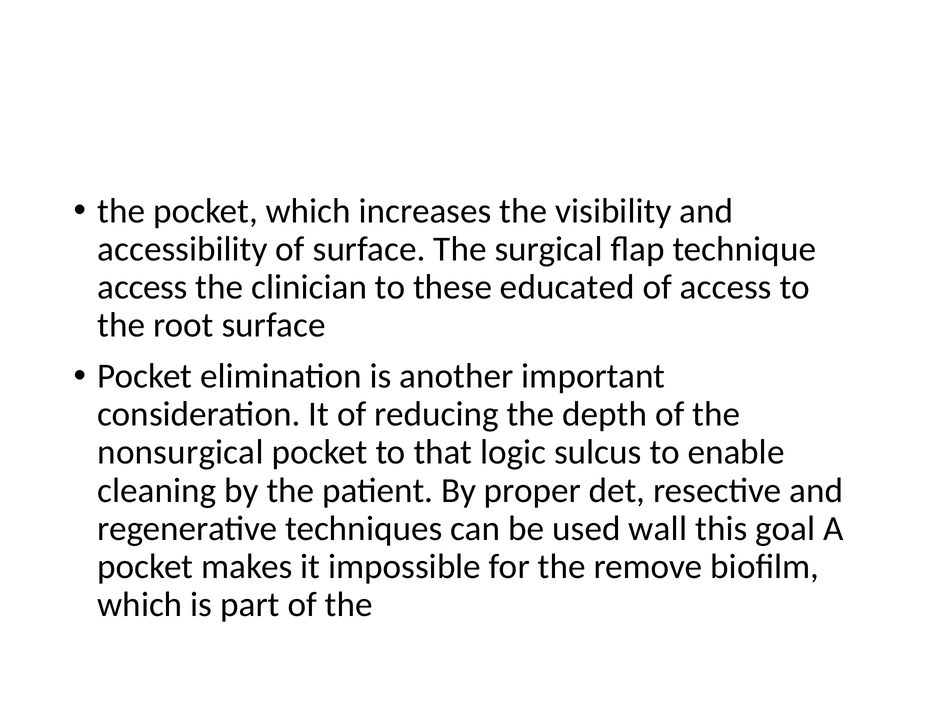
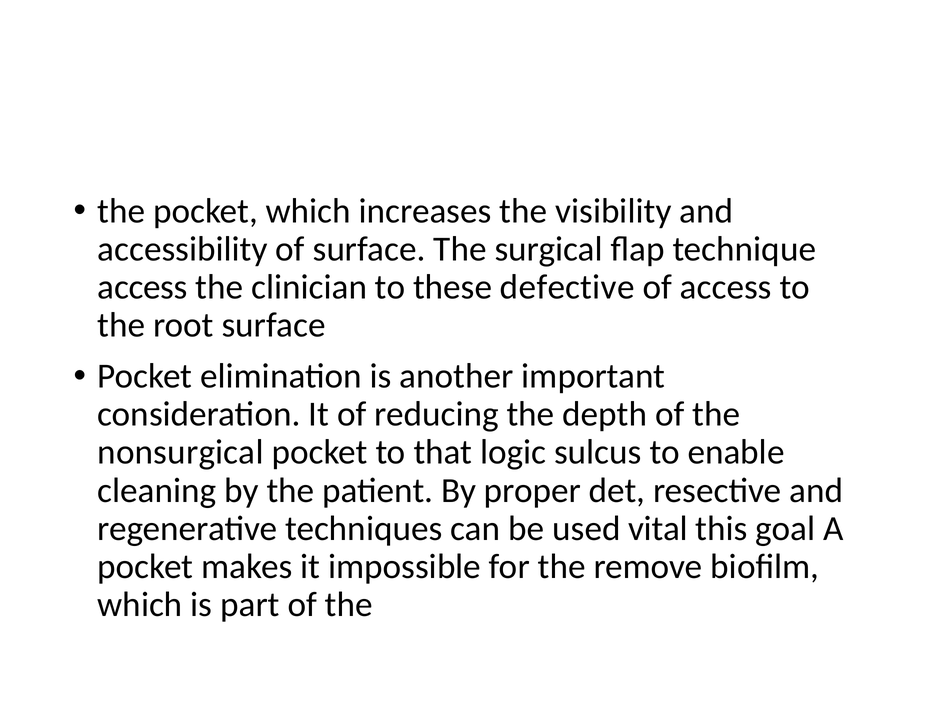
educated: educated -> defective
wall: wall -> vital
